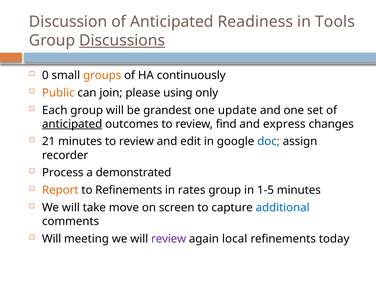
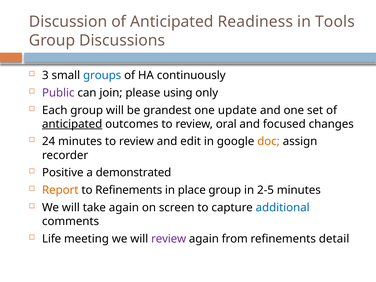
Discussions underline: present -> none
0: 0 -> 3
groups colour: orange -> blue
Public colour: orange -> purple
find: find -> oral
express: express -> focused
21: 21 -> 24
doc colour: blue -> orange
Process: Process -> Positive
rates: rates -> place
1-5: 1-5 -> 2-5
take move: move -> again
Will at (52, 239): Will -> Life
local: local -> from
today: today -> detail
